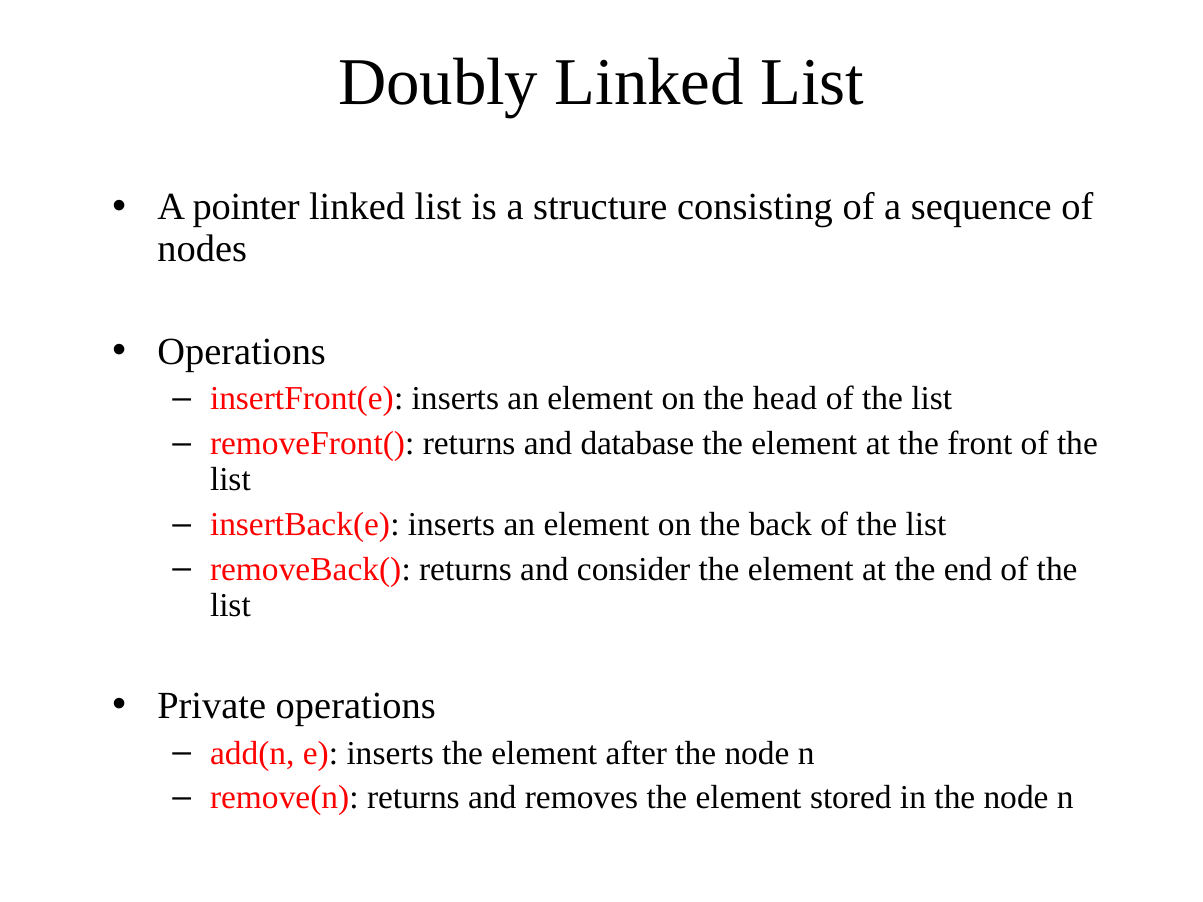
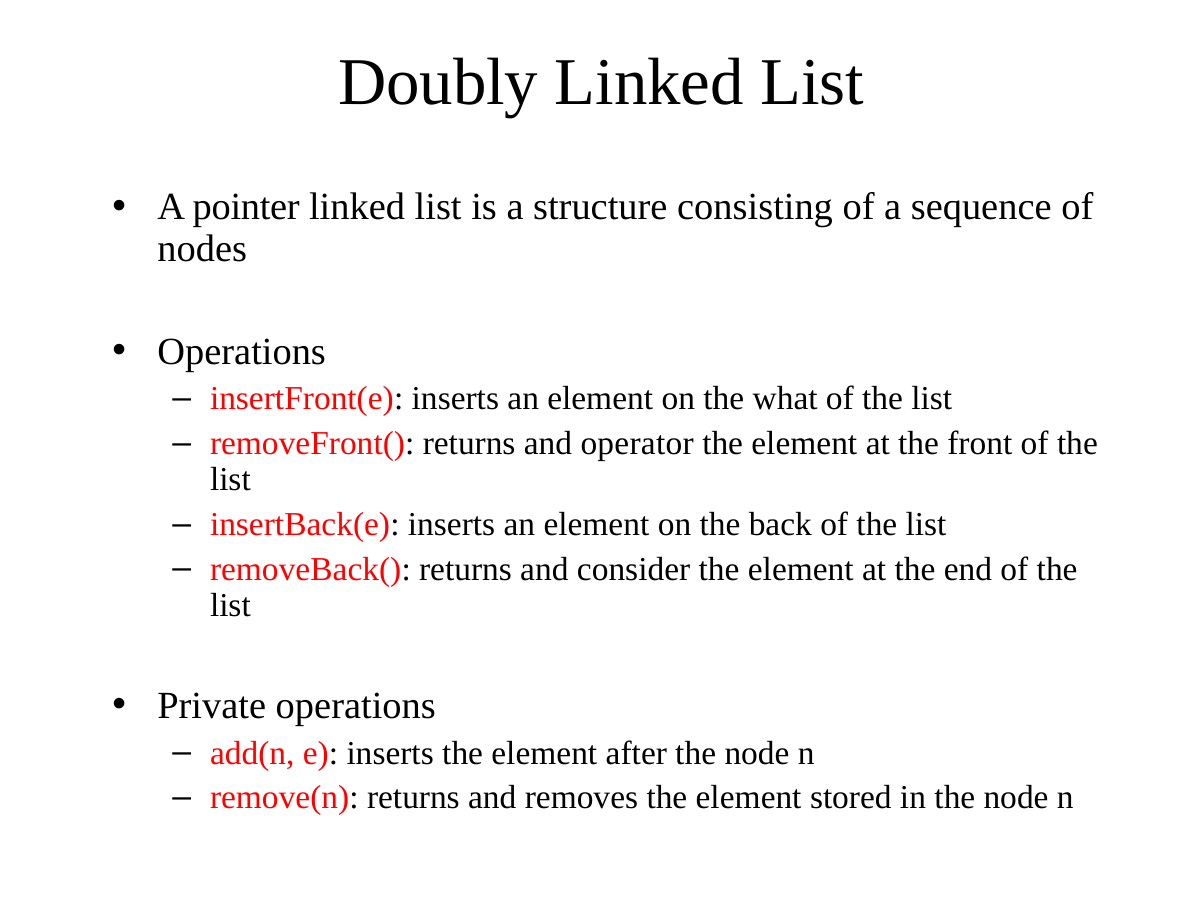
head: head -> what
database: database -> operator
